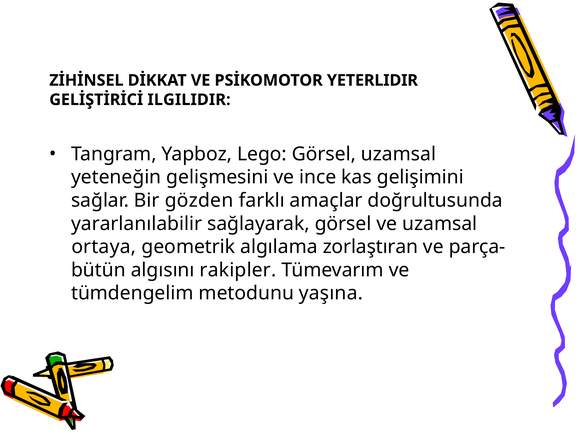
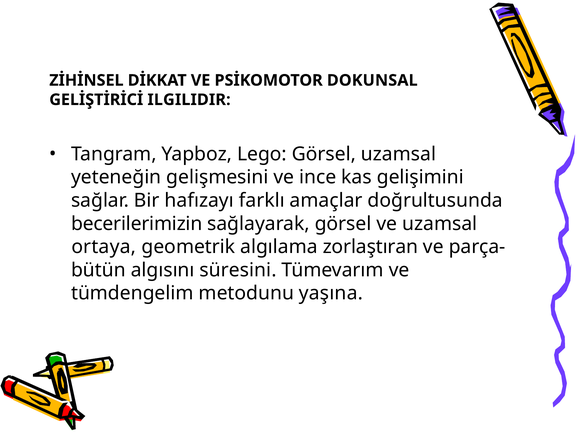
YETERLIDIR: YETERLIDIR -> DOKUNSAL
gözden: gözden -> hafızayı
yararlanılabilir: yararlanılabilir -> becerilerimizin
rakipler: rakipler -> süresini
